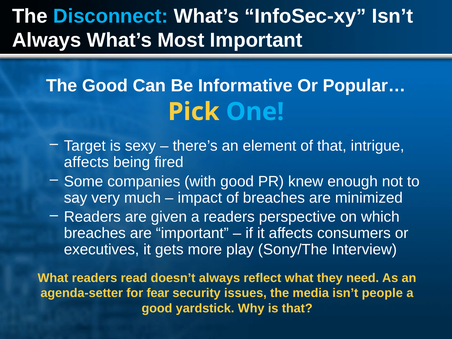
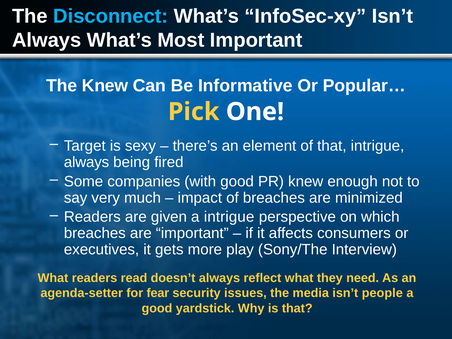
The Good: Good -> Knew
One colour: light blue -> white
affects at (86, 162): affects -> always
a readers: readers -> intrigue
